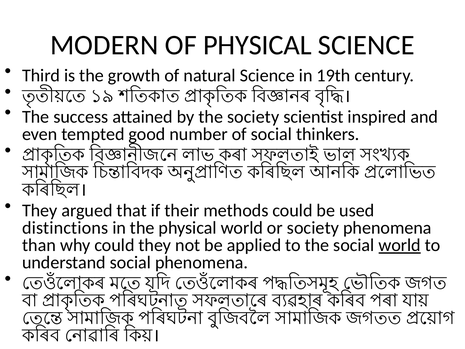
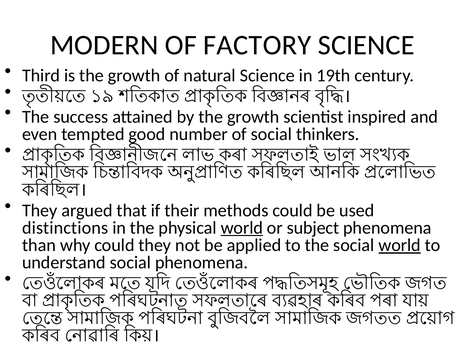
OF PHYSICAL: PHYSICAL -> FACTORY
by the society: society -> growth
world at (242, 228) underline: none -> present
or society: society -> subject
